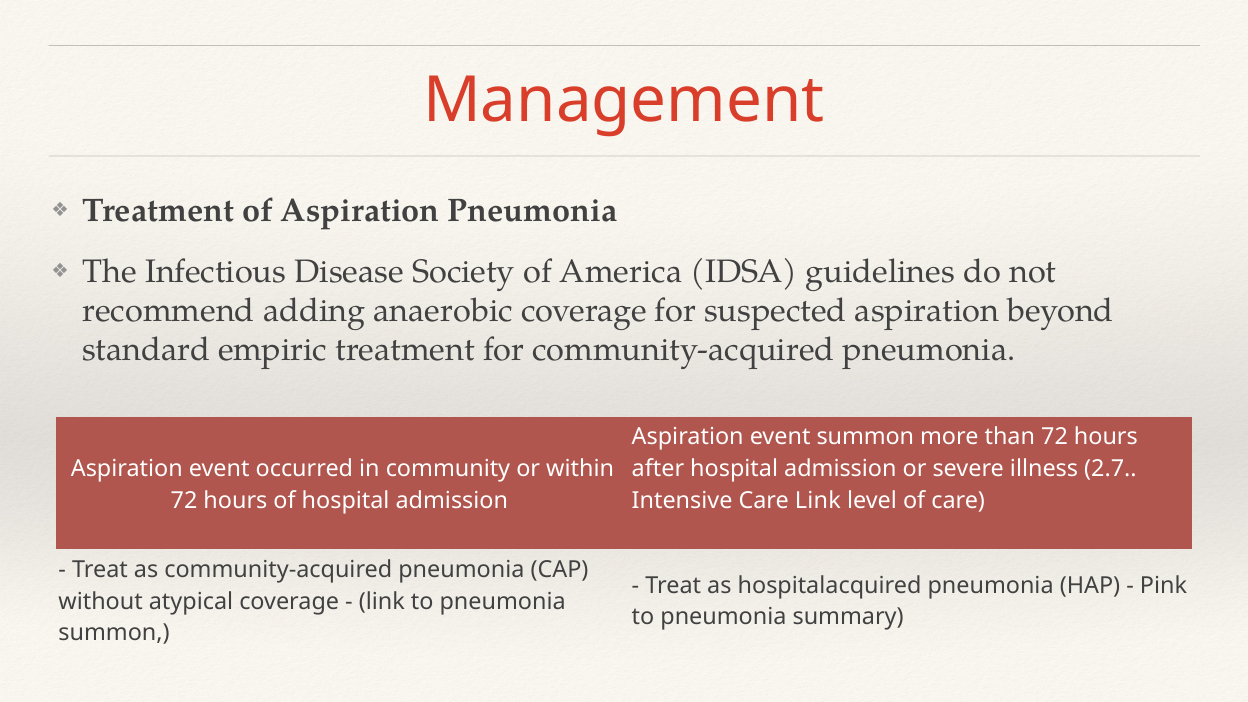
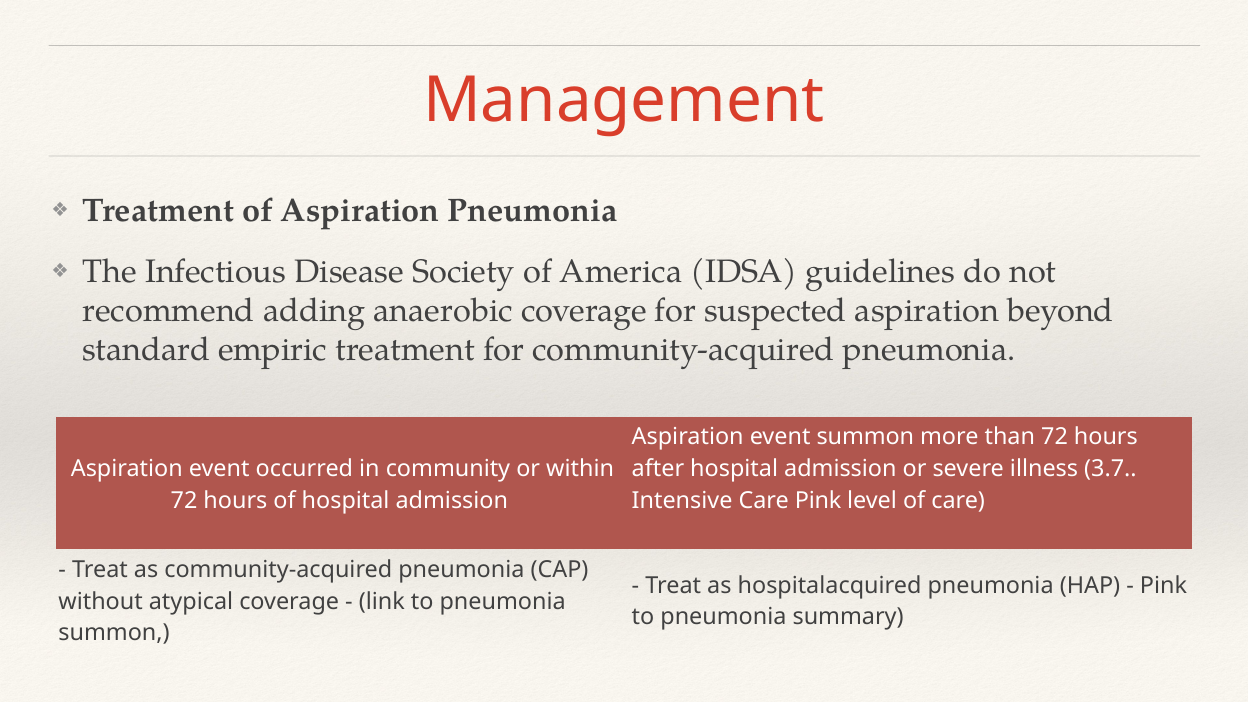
2.7: 2.7 -> 3.7
Care Link: Link -> Pink
